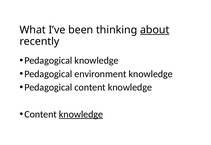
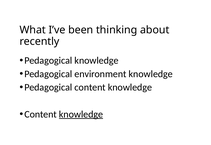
about underline: present -> none
